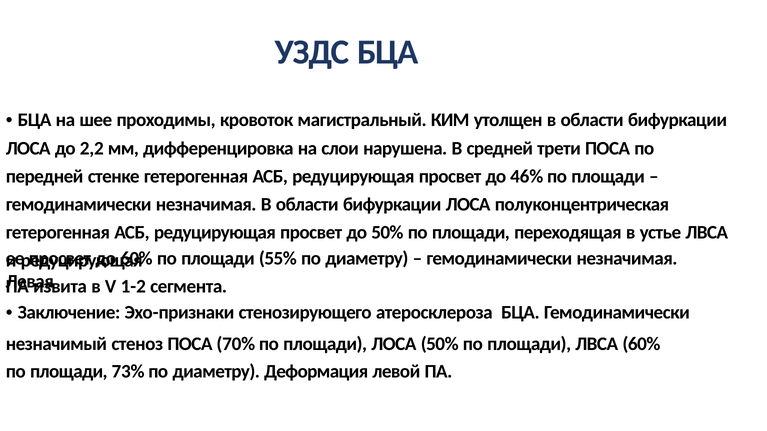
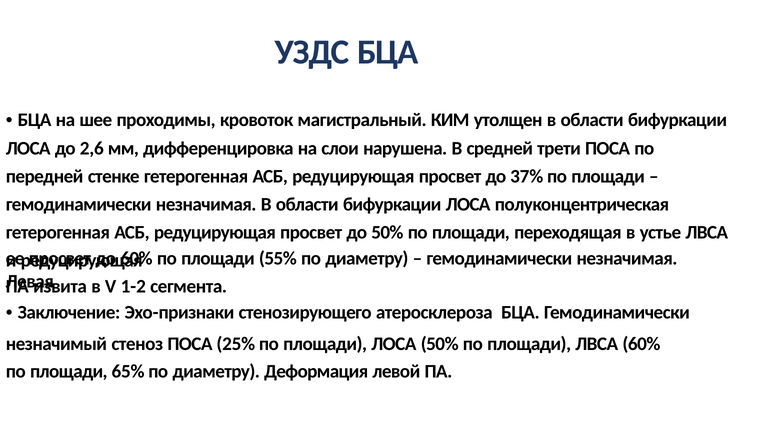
2,2: 2,2 -> 2,6
46%: 46% -> 37%
70%: 70% -> 25%
73%: 73% -> 65%
